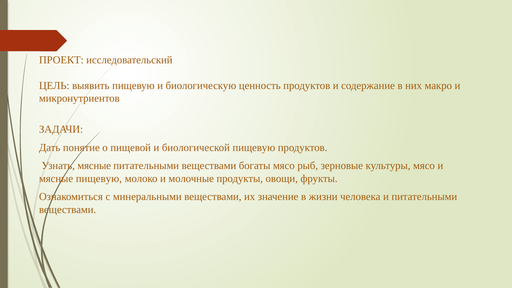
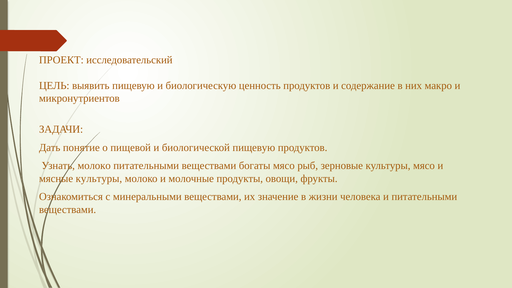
Узнать мясные: мясные -> молоко
мясные пищевую: пищевую -> культуры
